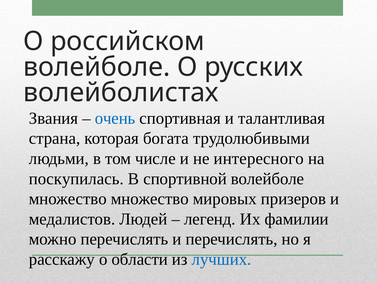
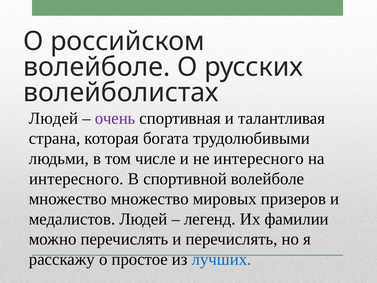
Звания at (54, 118): Звания -> Людей
очень colour: blue -> purple
поскупилась at (76, 179): поскупилась -> интересного
области: области -> простое
